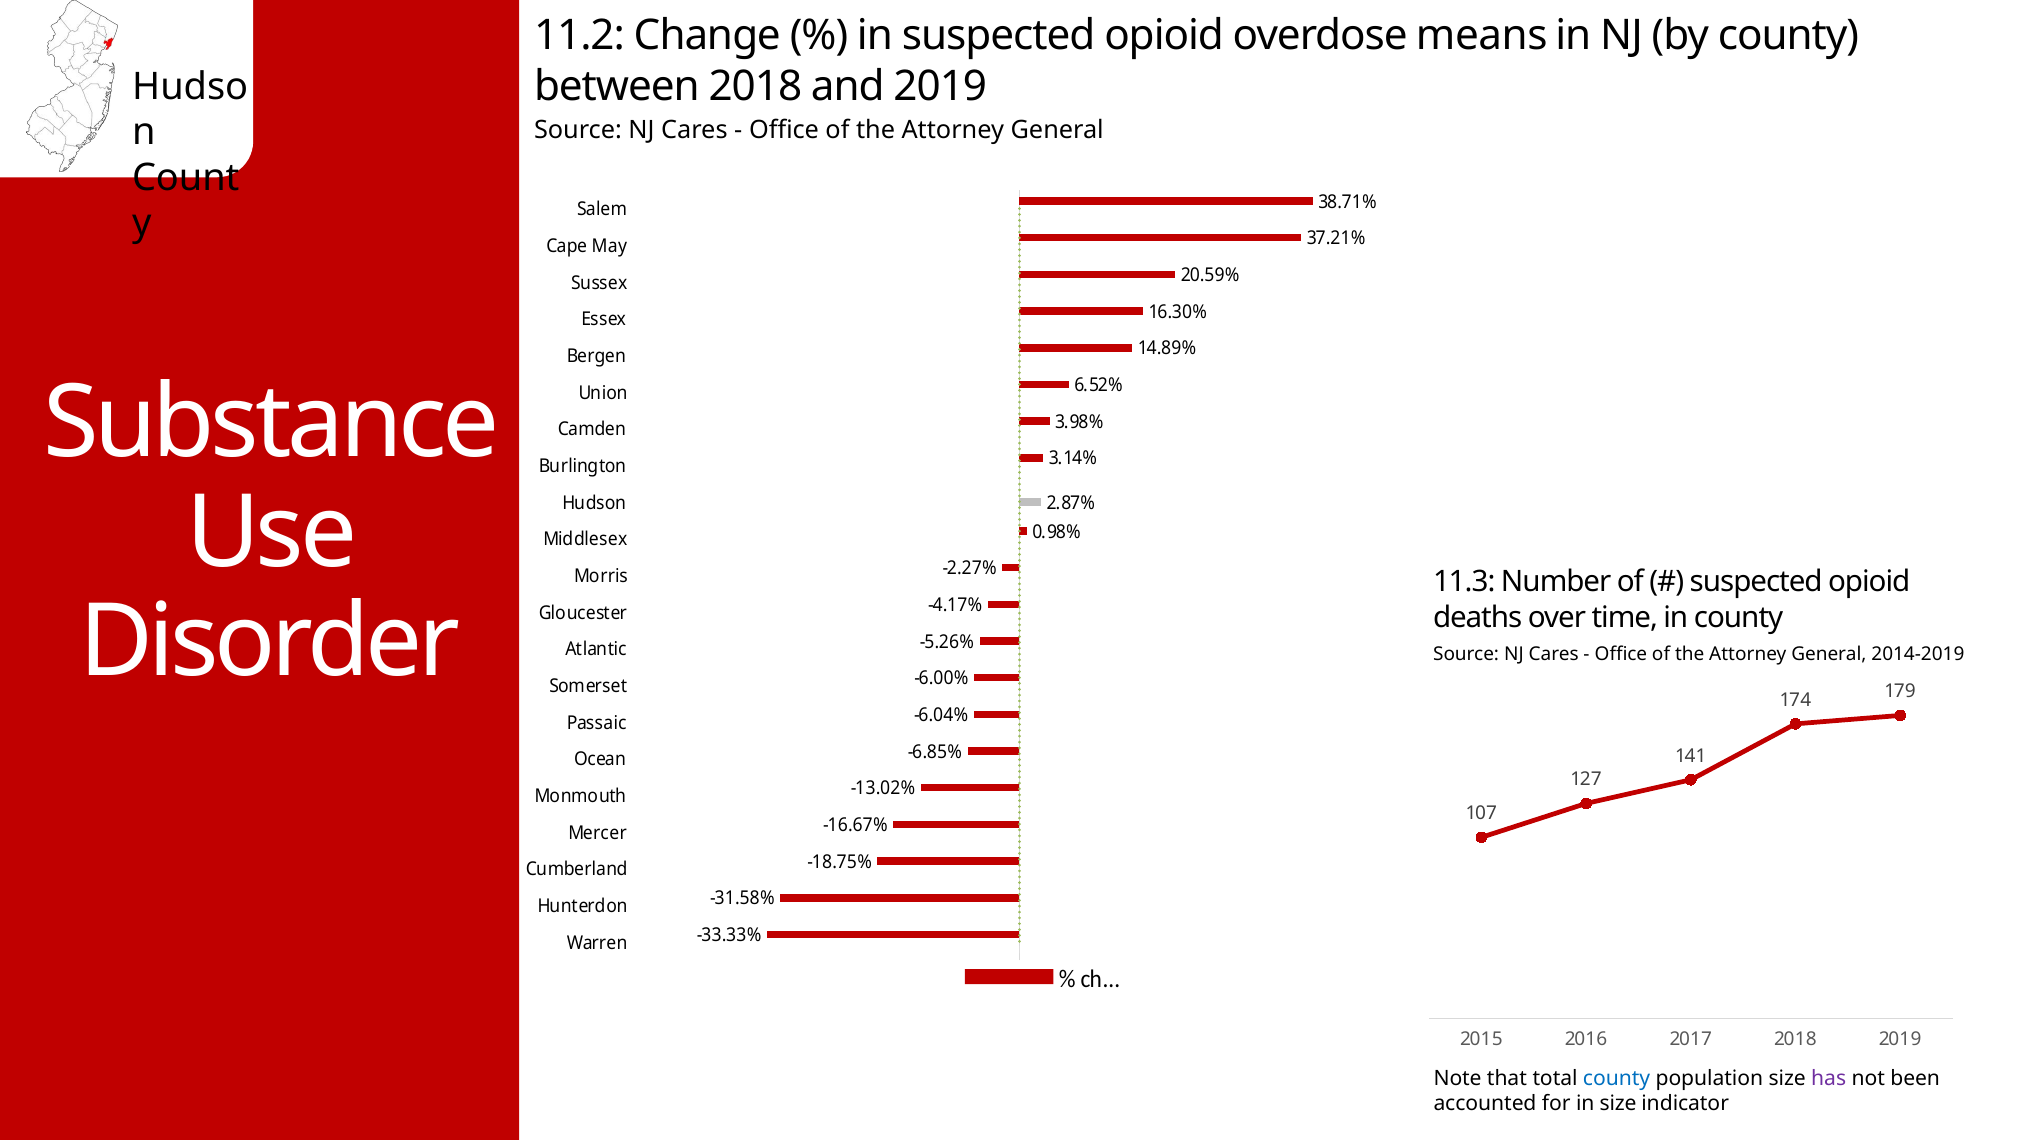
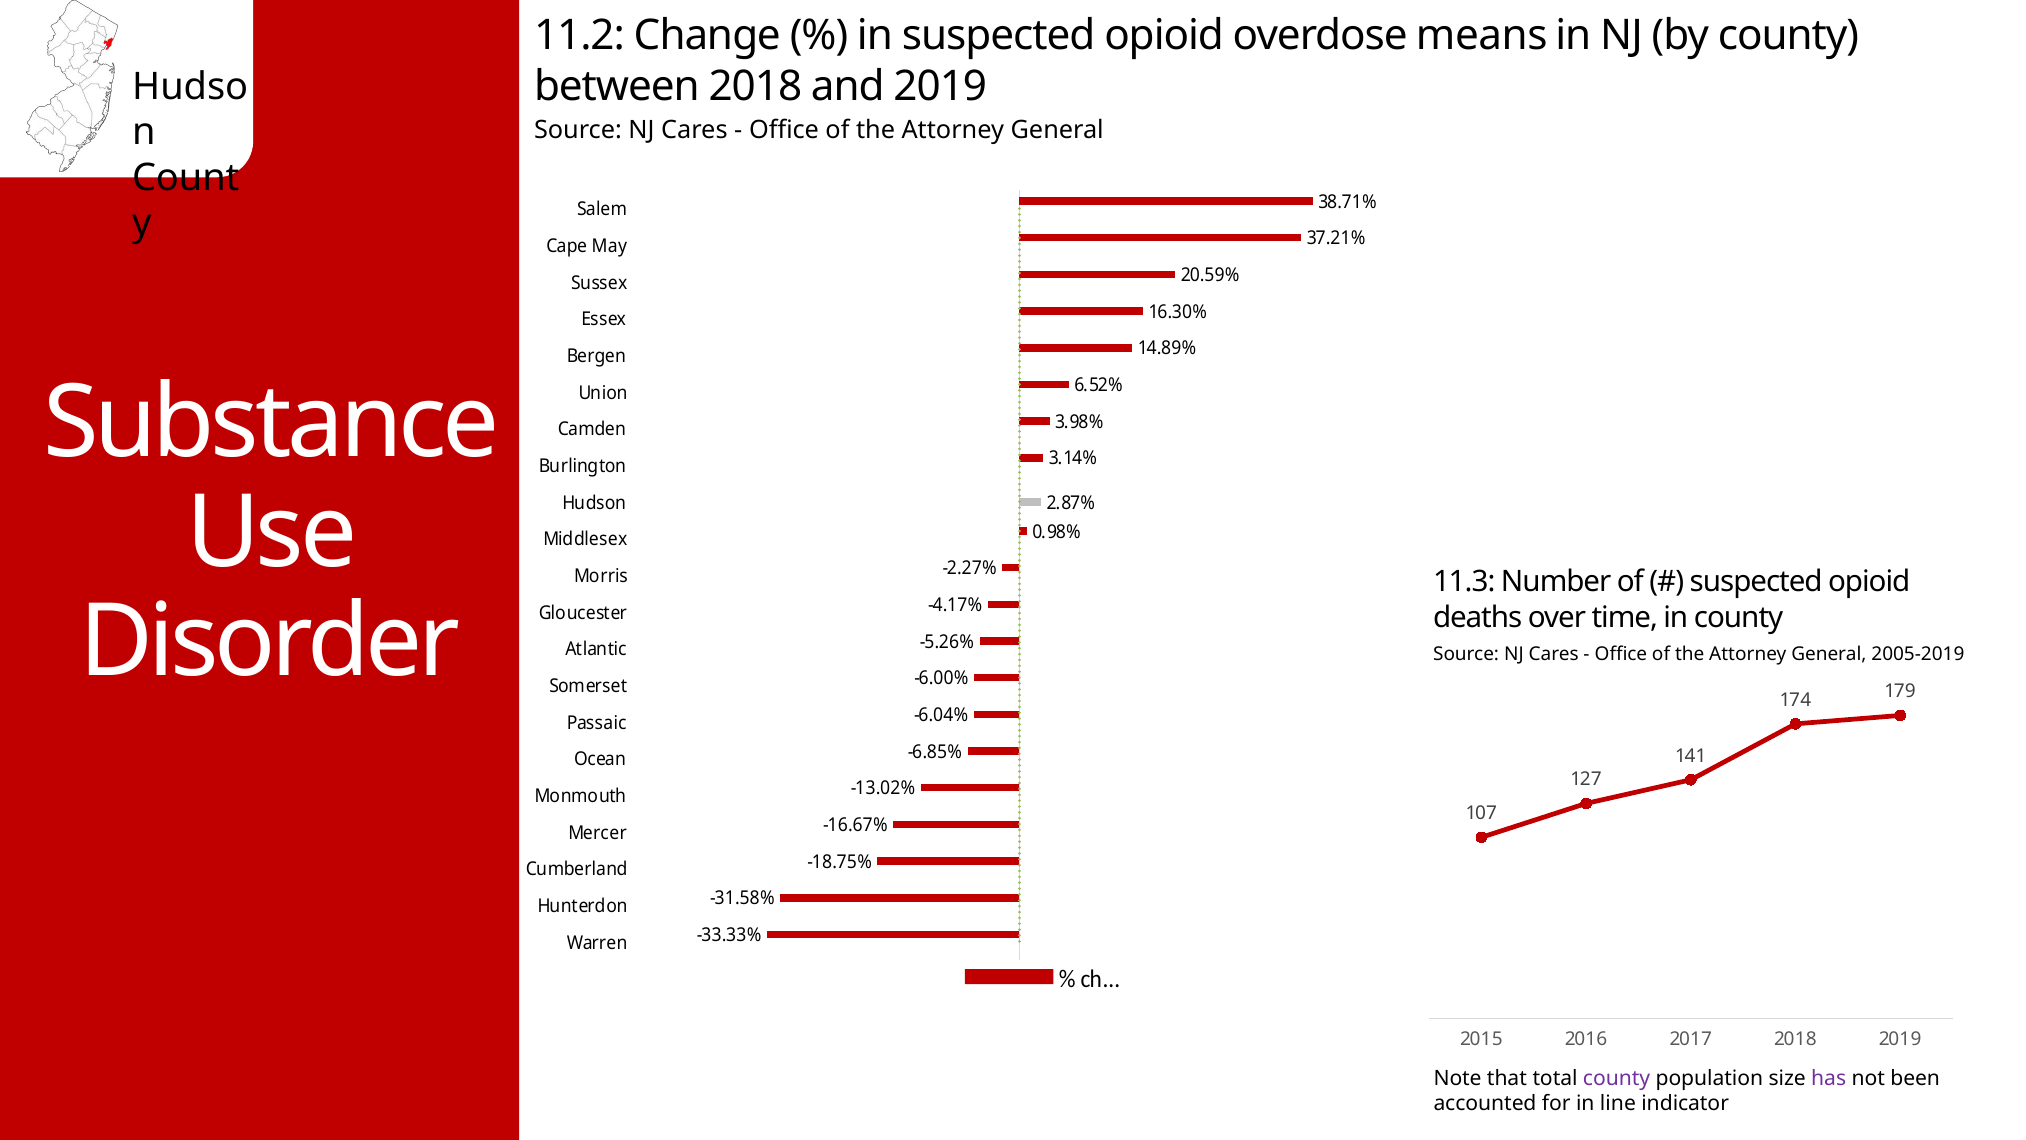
2014-2019: 2014-2019 -> 2005-2019
county at (1617, 1078) colour: blue -> purple
in size: size -> line
